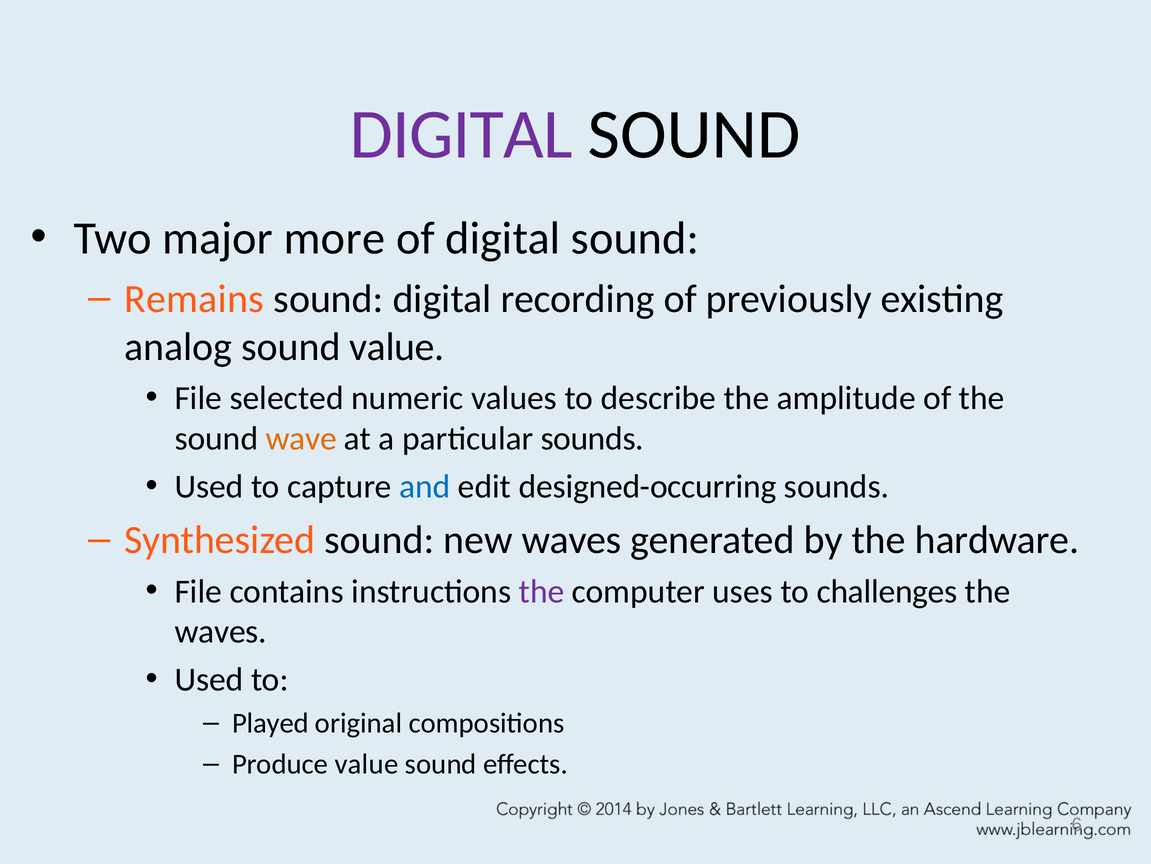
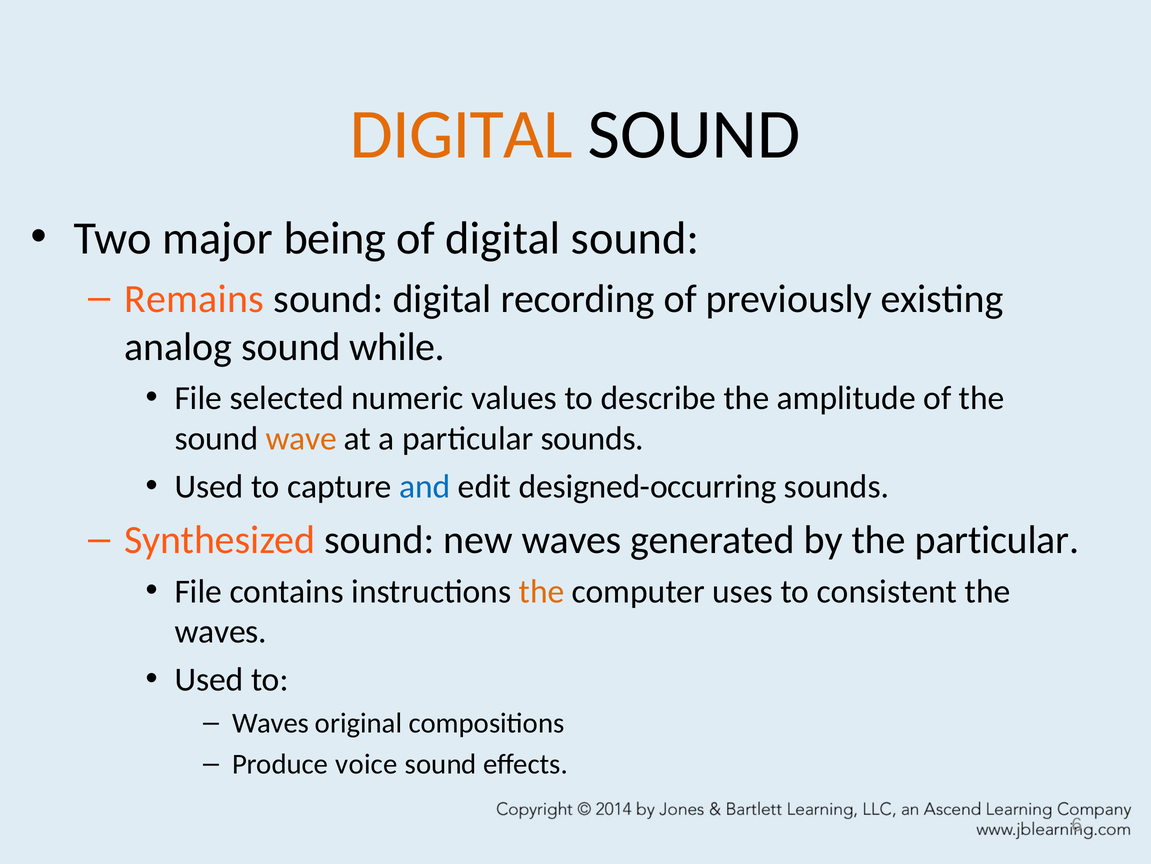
DIGITAL at (461, 134) colour: purple -> orange
more: more -> being
sound value: value -> while
the hardware: hardware -> particular
the at (542, 591) colour: purple -> orange
challenges: challenges -> consistent
Played at (270, 723): Played -> Waves
Produce value: value -> voice
